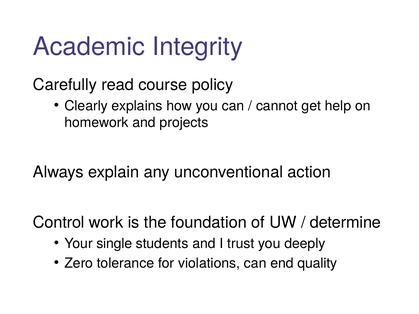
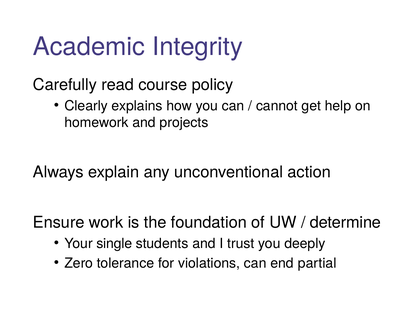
Control: Control -> Ensure
quality: quality -> partial
